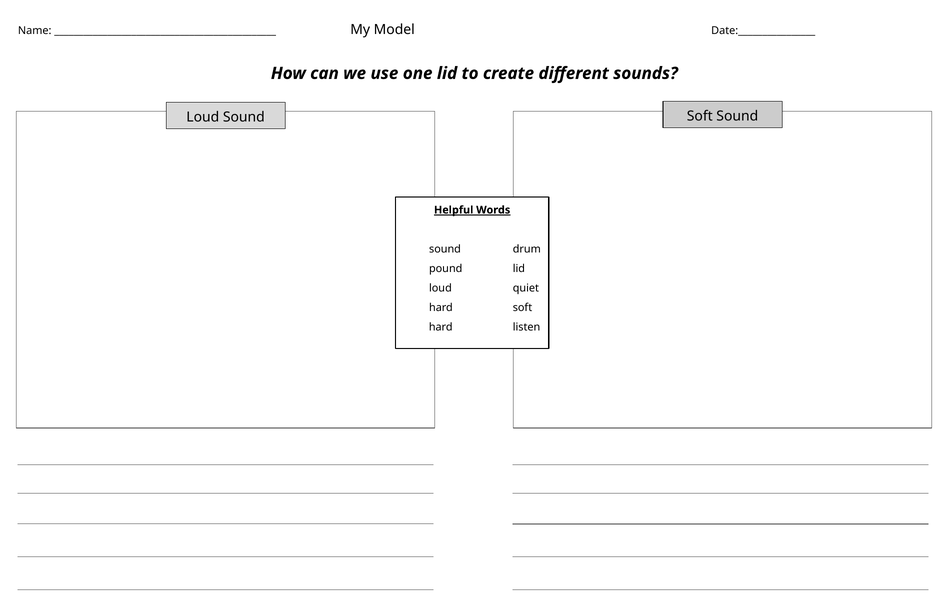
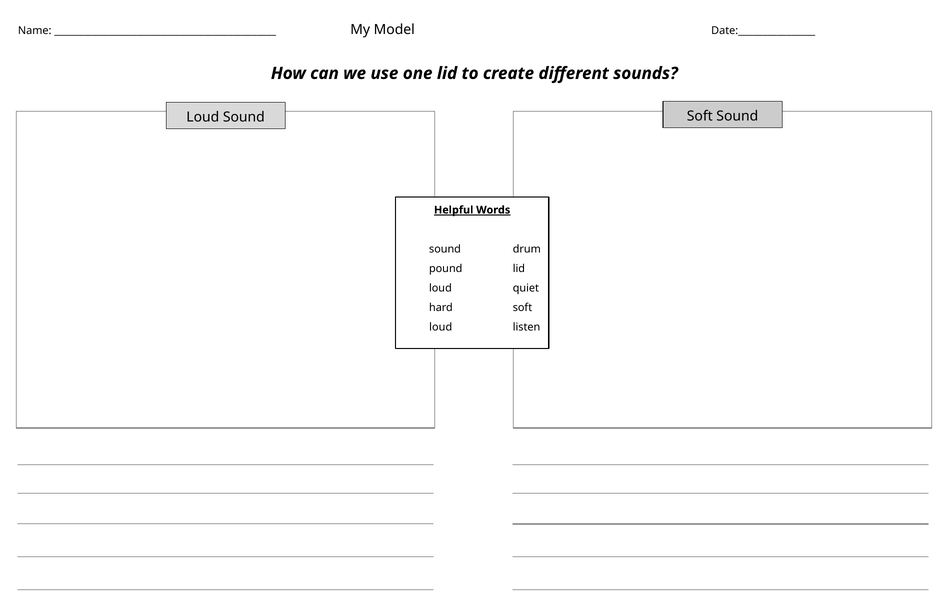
hard at (441, 327): hard -> loud
